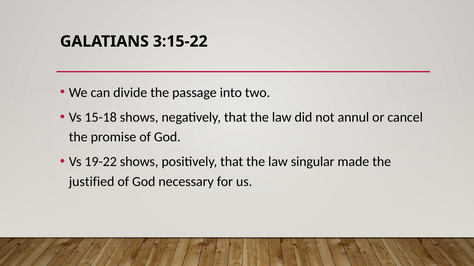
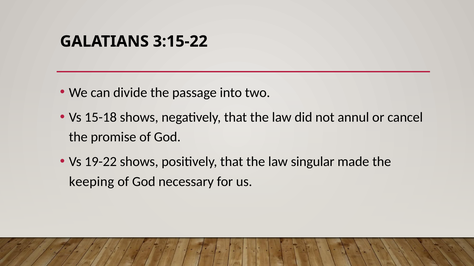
justified: justified -> keeping
